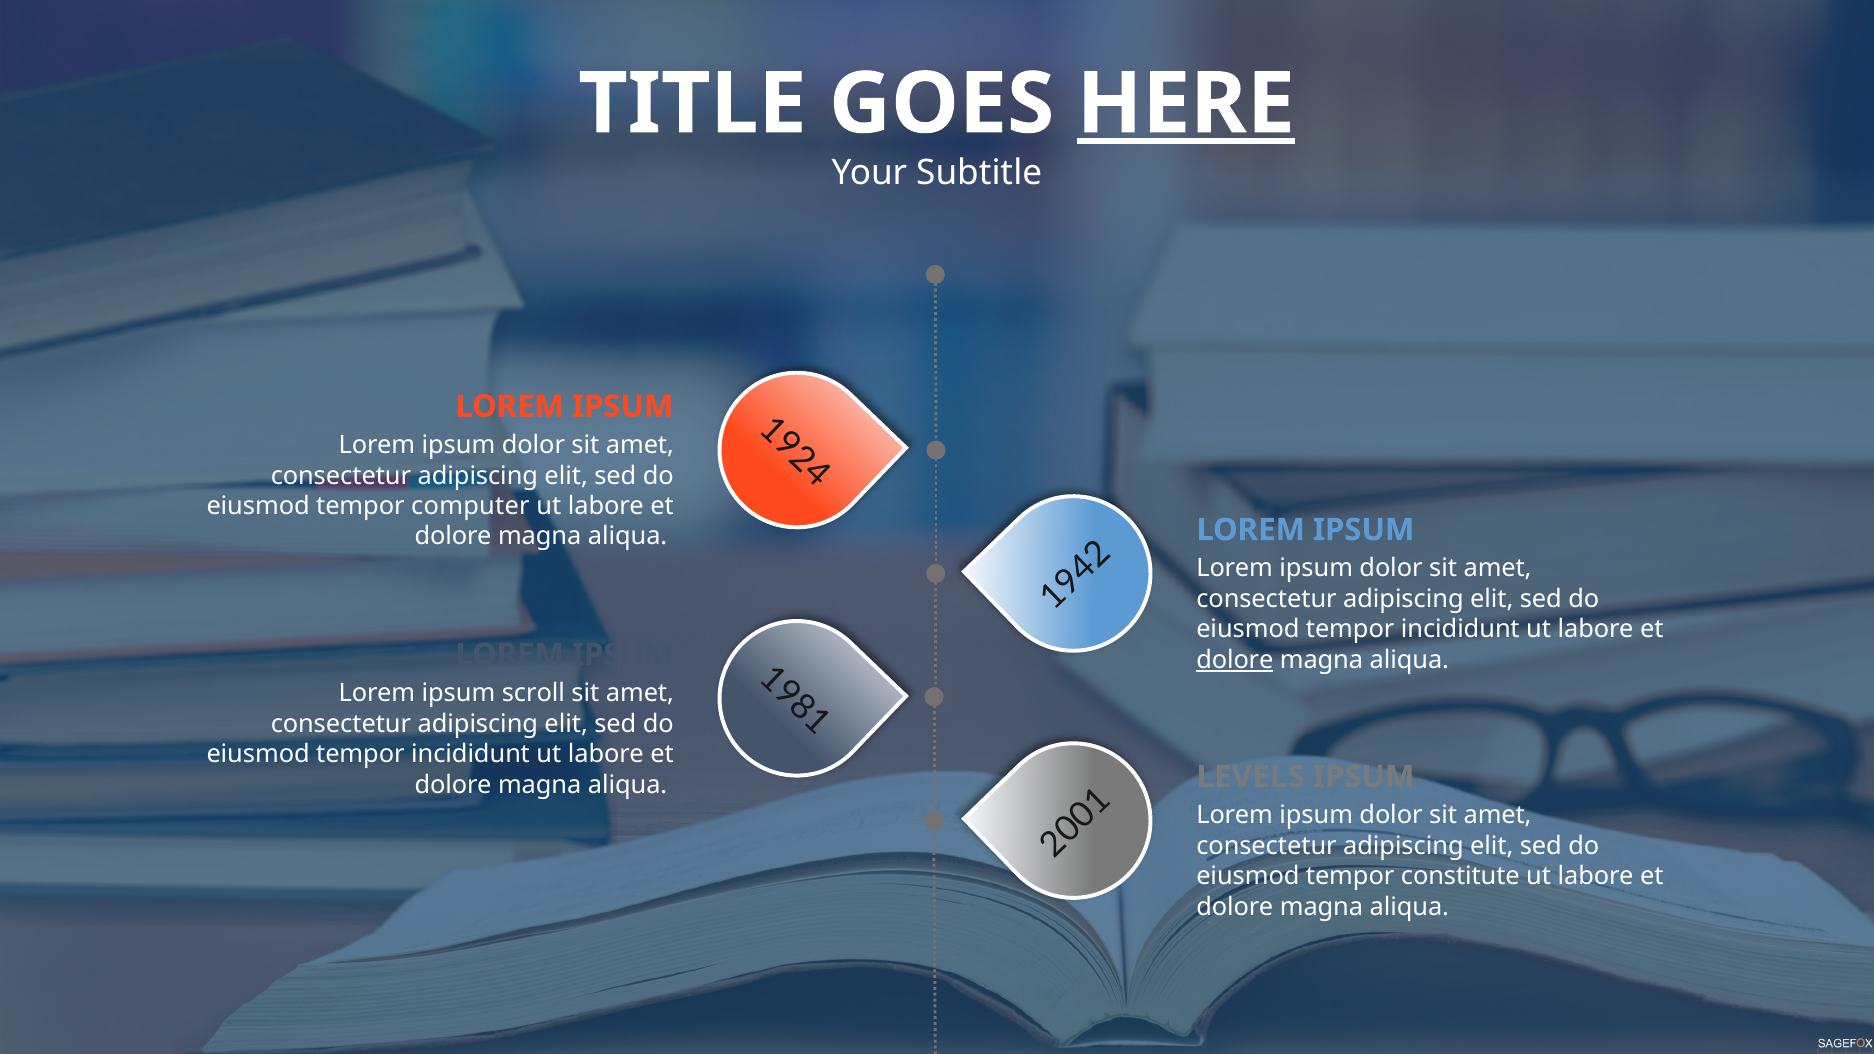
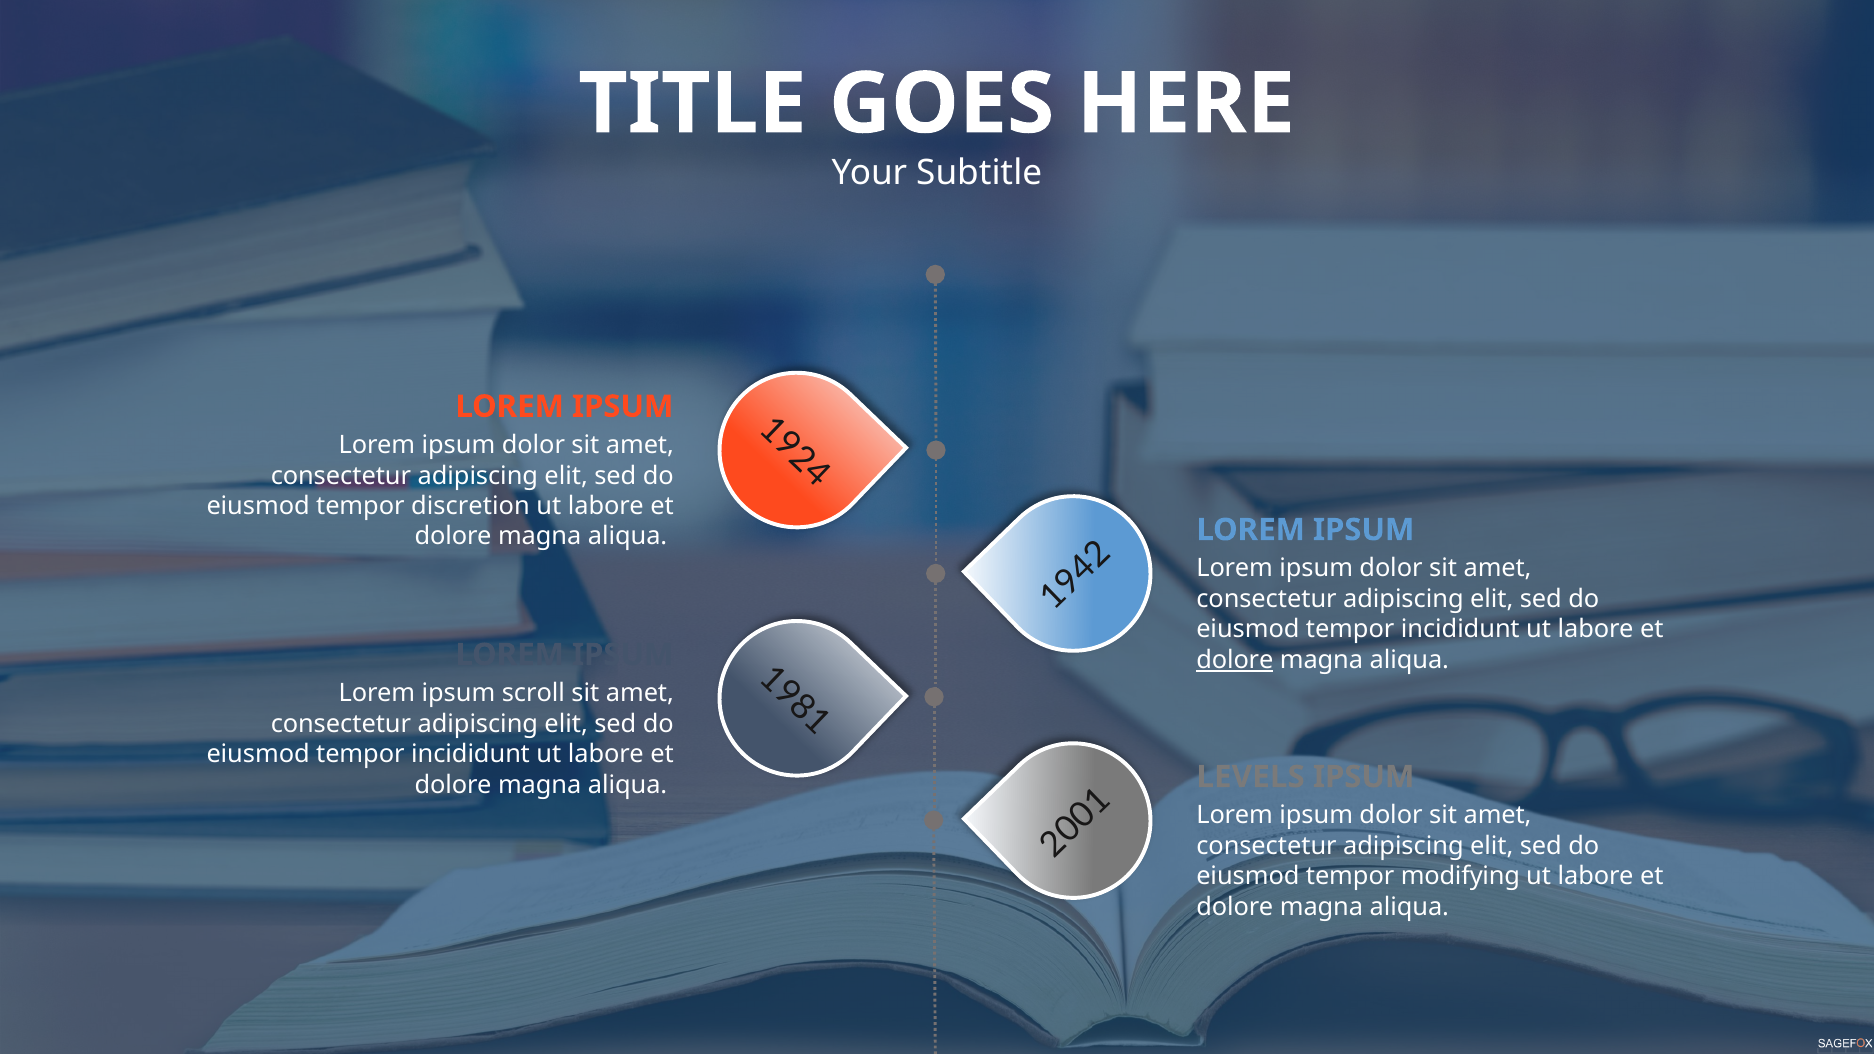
HERE underline: present -> none
computer: computer -> discretion
constitute: constitute -> modifying
